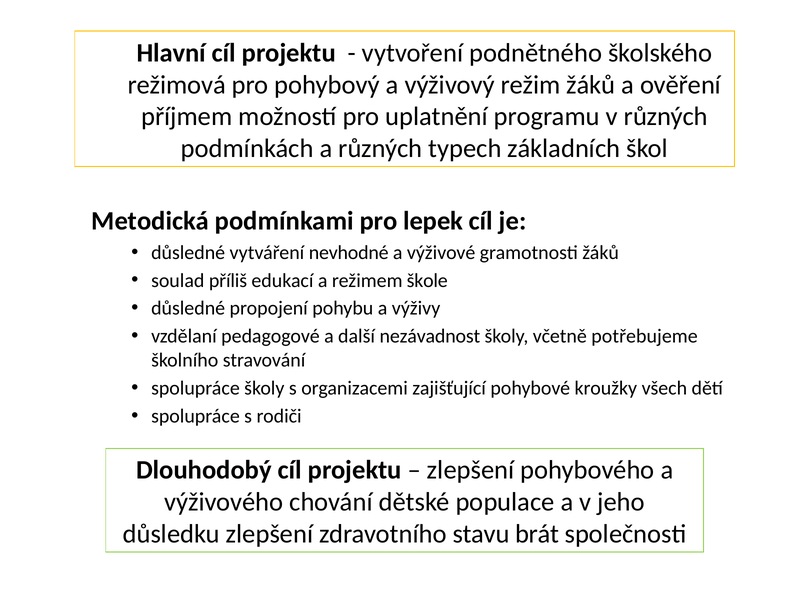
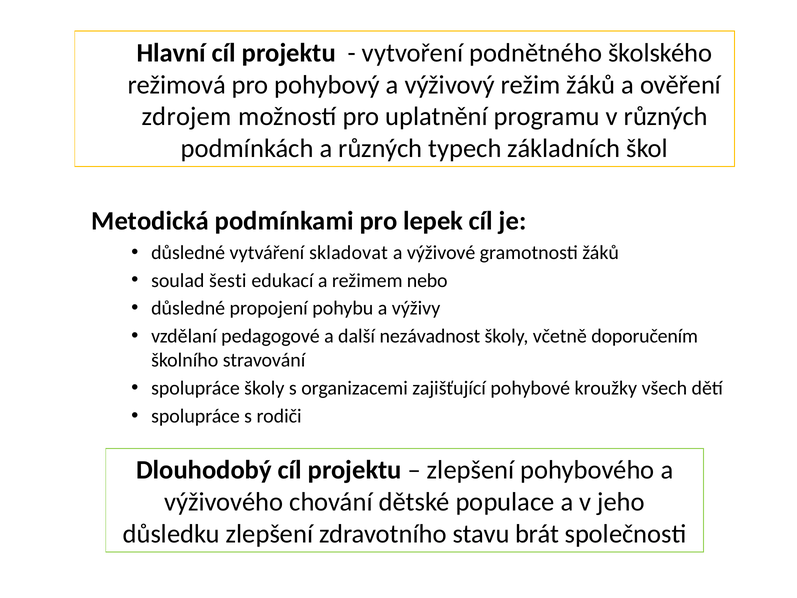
příjmem: příjmem -> zdrojem
nevhodné: nevhodné -> skladovat
příliš: příliš -> šesti
škole: škole -> nebo
potřebujeme: potřebujeme -> doporučením
